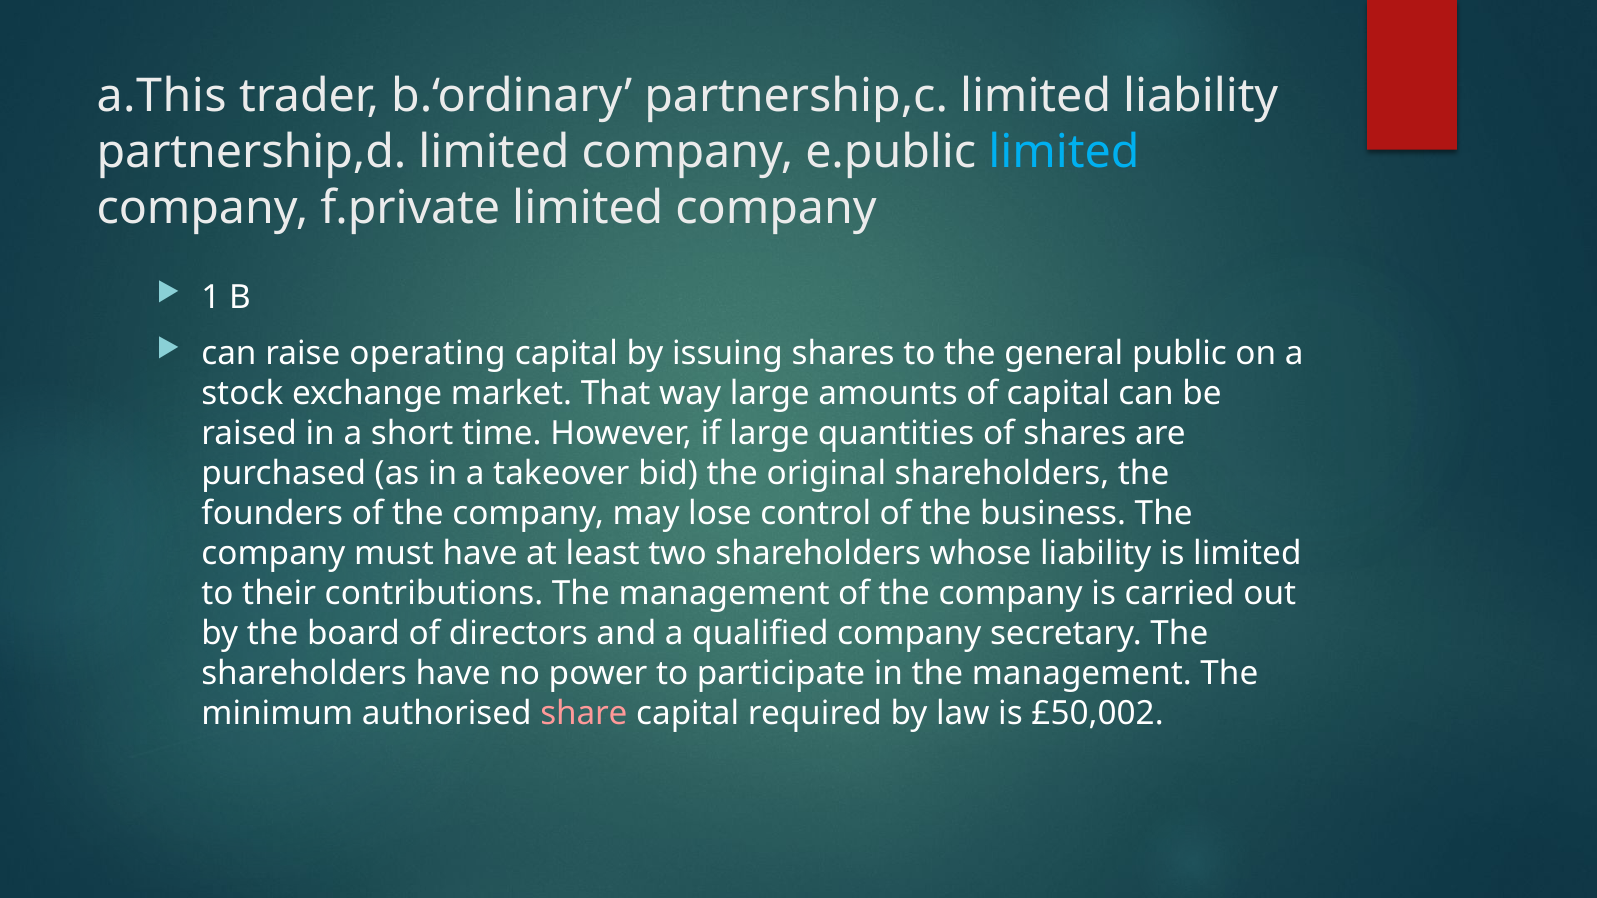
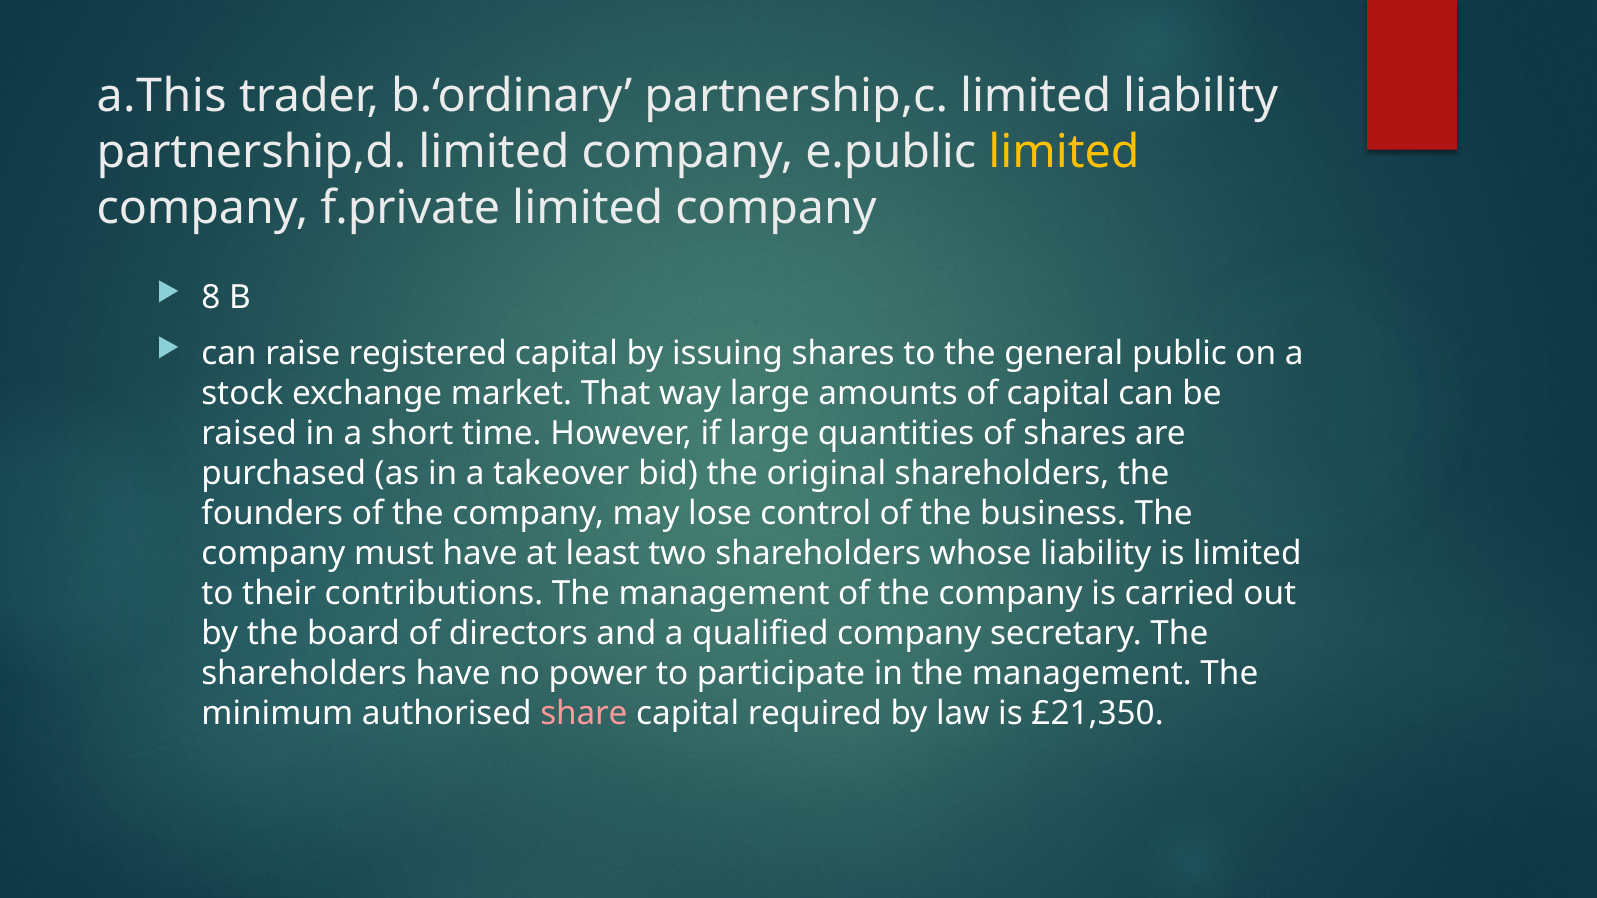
limited at (1064, 152) colour: light blue -> yellow
1: 1 -> 8
operating: operating -> registered
£50,002: £50,002 -> £21,350
